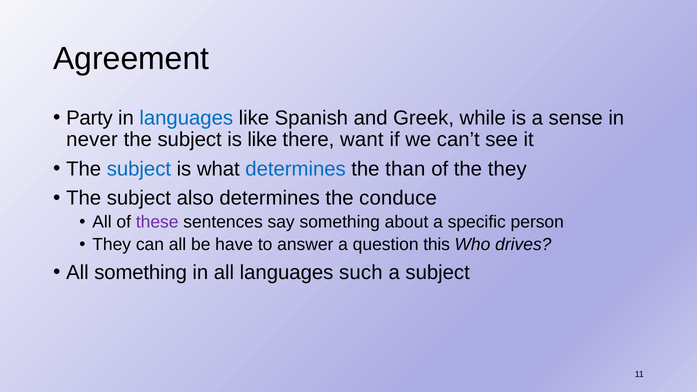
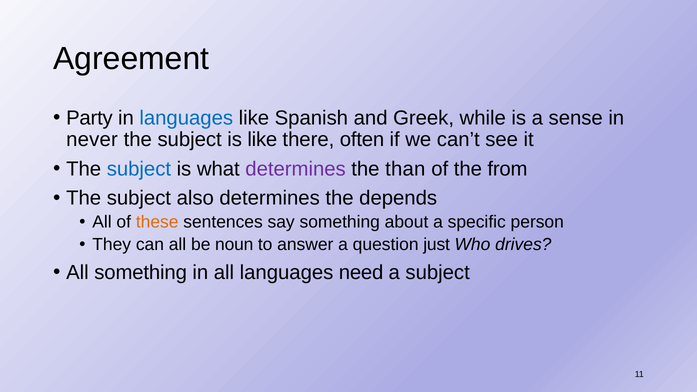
want: want -> often
determines at (296, 169) colour: blue -> purple
the they: they -> from
conduce: conduce -> depends
these colour: purple -> orange
have: have -> noun
this: this -> just
such: such -> need
